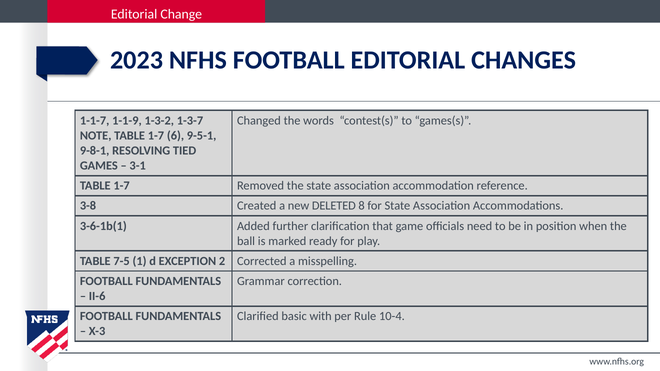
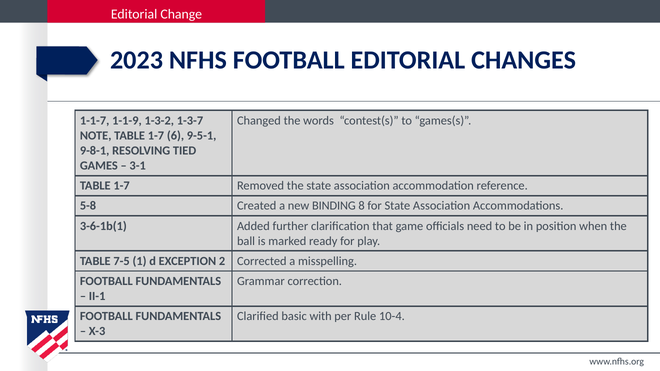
3-8: 3-8 -> 5-8
DELETED: DELETED -> BINDING
II-6: II-6 -> II-1
